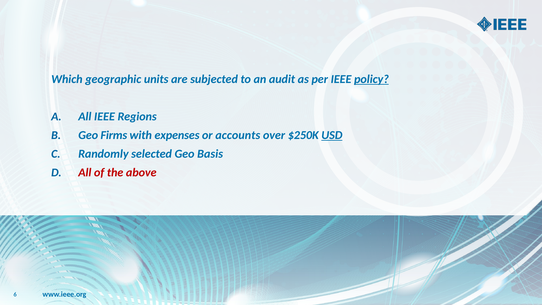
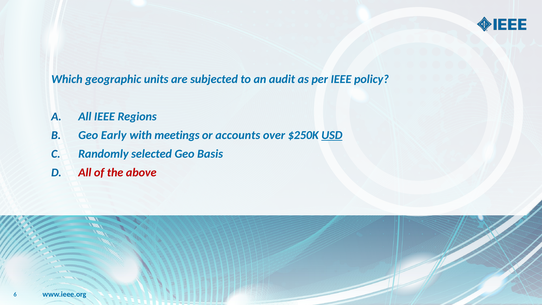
policy underline: present -> none
Firms: Firms -> Early
expenses: expenses -> meetings
